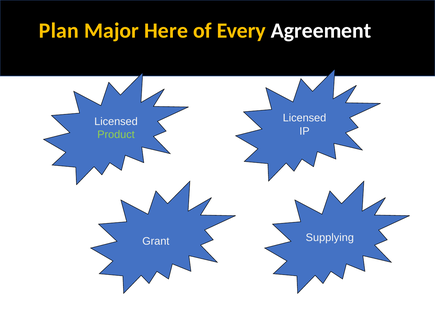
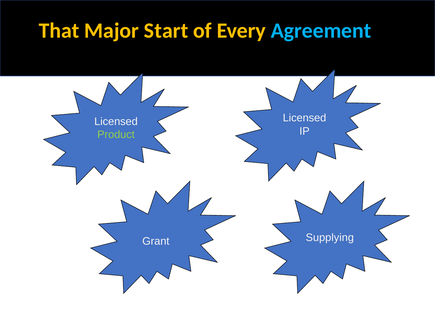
Plan: Plan -> That
Here: Here -> Start
Agreement colour: white -> light blue
